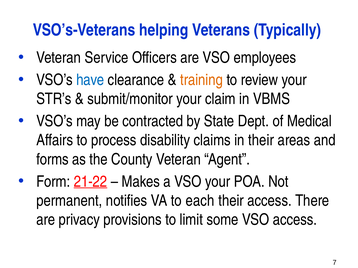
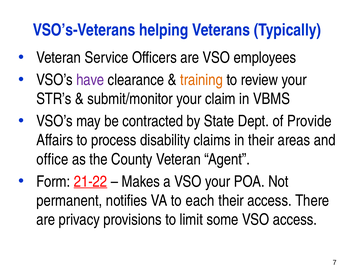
have colour: blue -> purple
Medical: Medical -> Provide
forms: forms -> office
